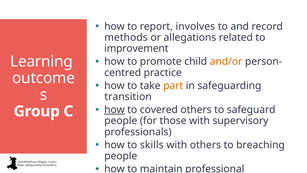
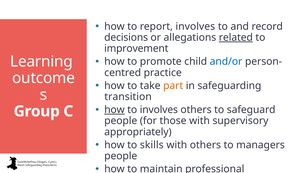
methods: methods -> decisions
related underline: none -> present
and/or colour: orange -> blue
to covered: covered -> involves
professionals: professionals -> appropriately
breaching: breaching -> managers
